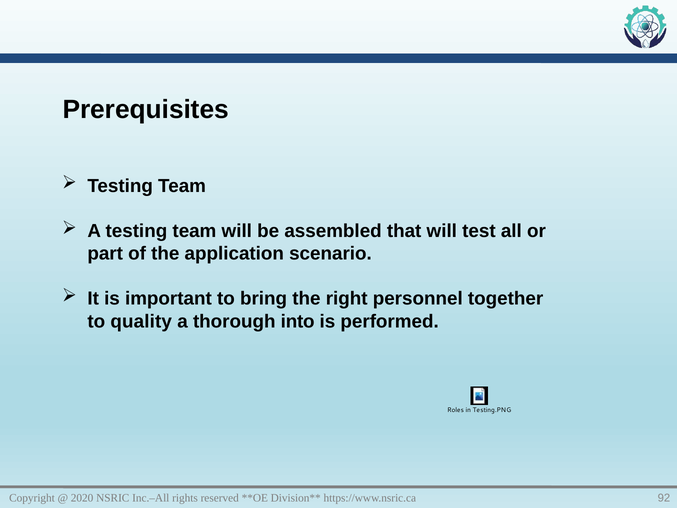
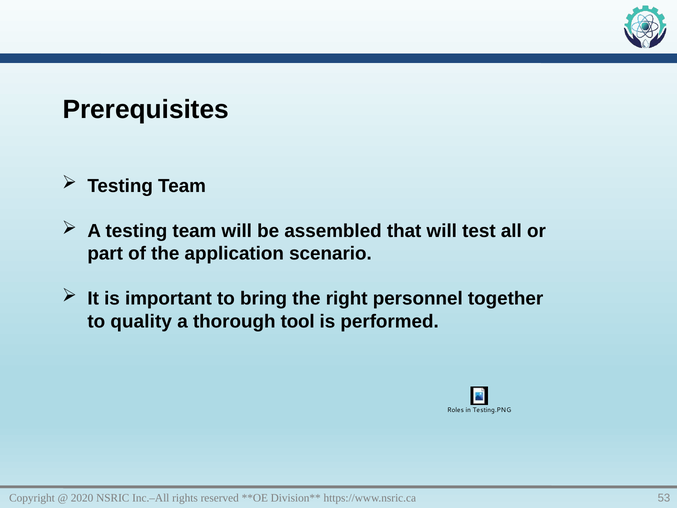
into: into -> tool
92: 92 -> 53
